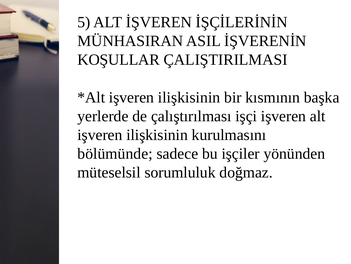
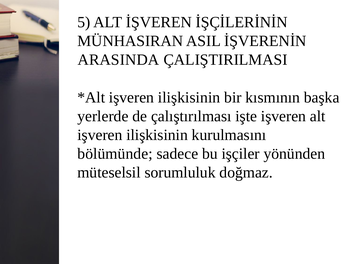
KOŞULLAR: KOŞULLAR -> ARASINDA
işçi: işçi -> işte
